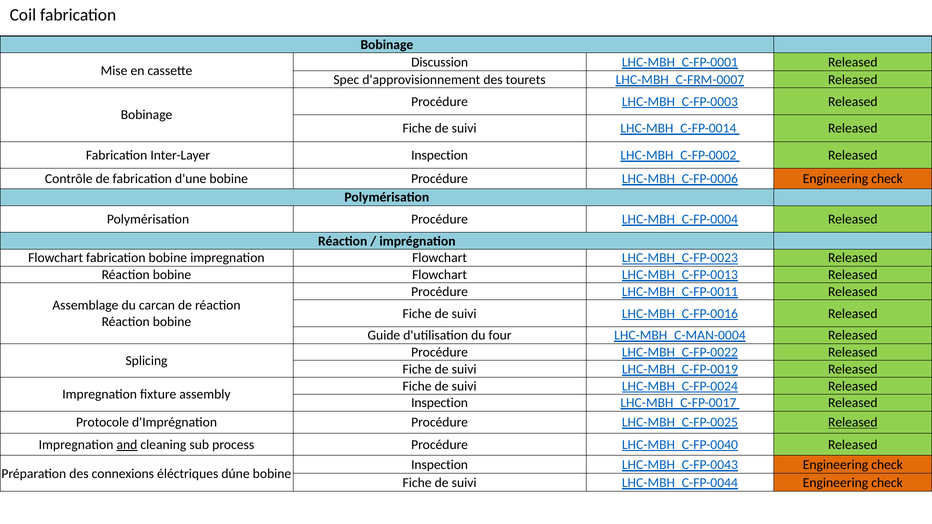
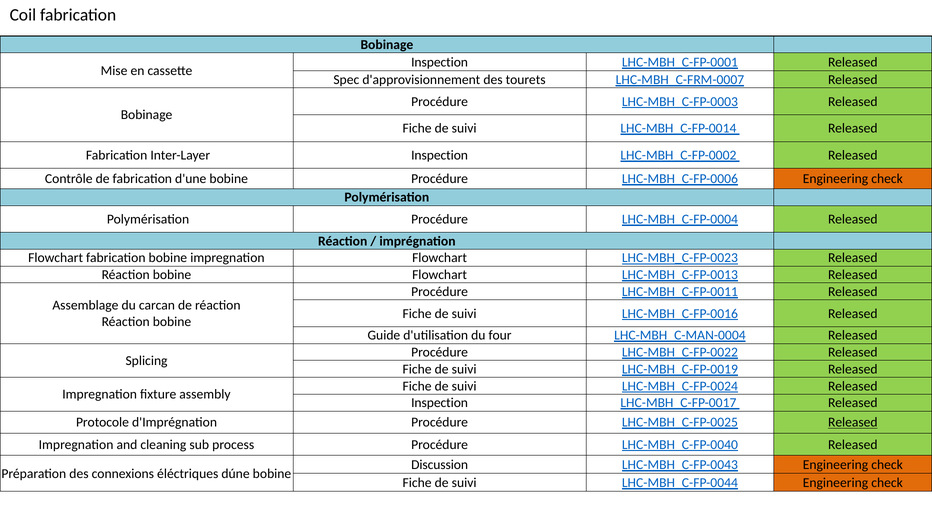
Discussion at (440, 62): Discussion -> Inspection
and underline: present -> none
Inspection at (440, 465): Inspection -> Discussion
